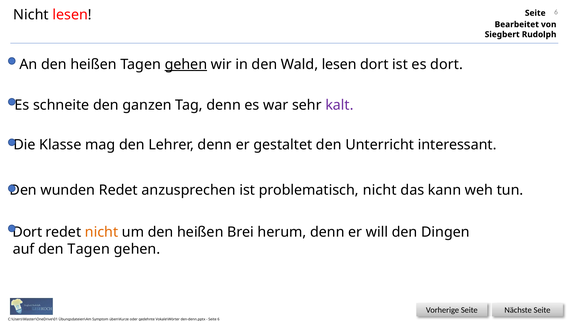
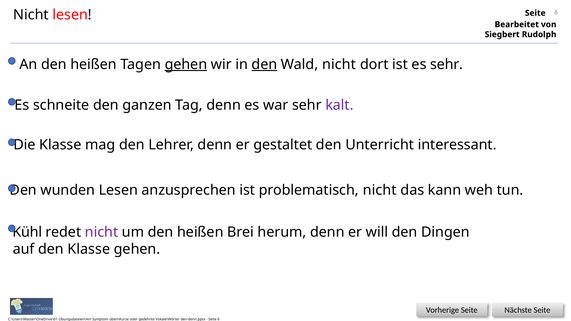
den at (264, 64) underline: none -> present
Wald lesen: lesen -> nicht
es dort: dort -> sehr
wunden Redet: Redet -> Lesen
Dort at (27, 232): Dort -> Kühl
nicht at (102, 232) colour: orange -> purple
den Tagen: Tagen -> Klasse
